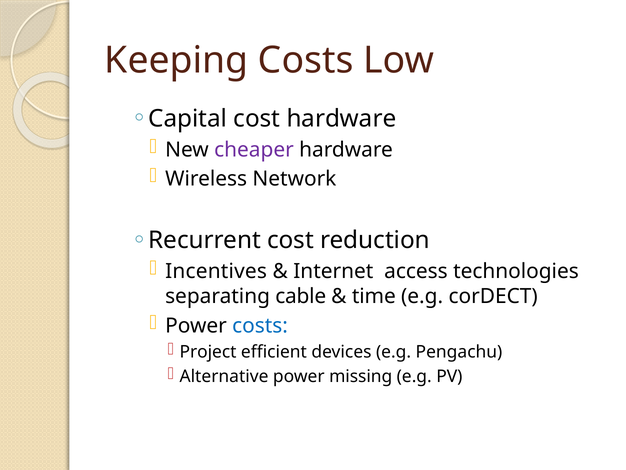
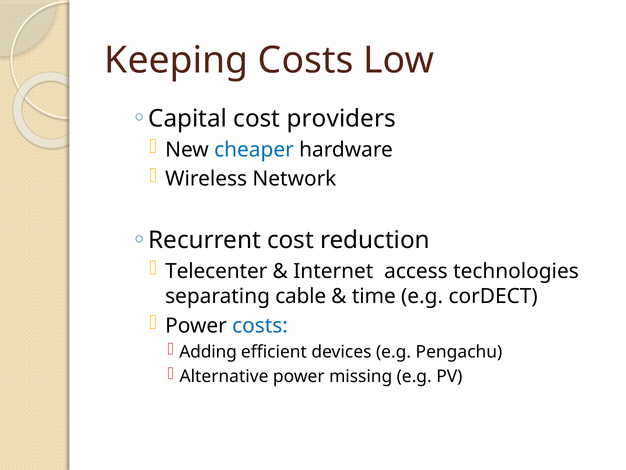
cost hardware: hardware -> providers
cheaper colour: purple -> blue
Incentives: Incentives -> Telecenter
Project: Project -> Adding
